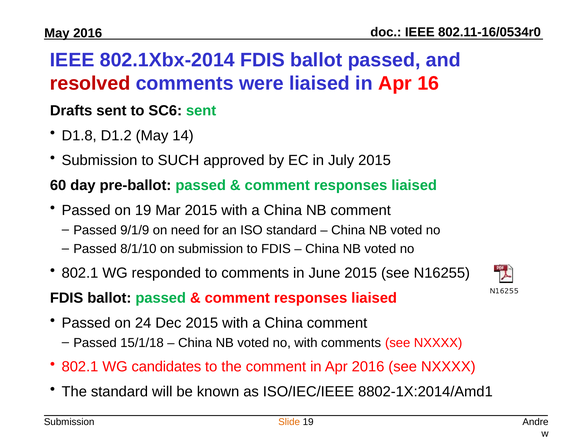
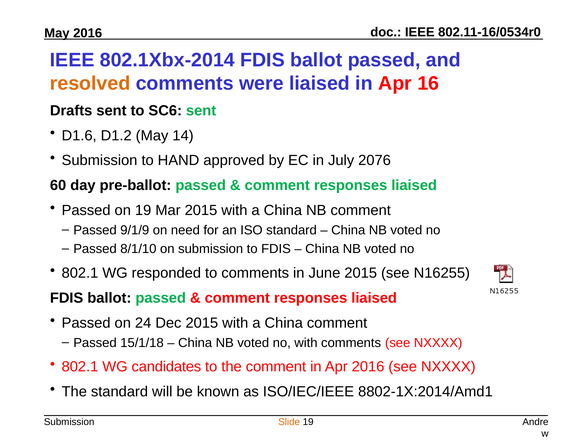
resolved colour: red -> orange
D1.8: D1.8 -> D1.6
SUCH: SUCH -> HAND
July 2015: 2015 -> 2076
